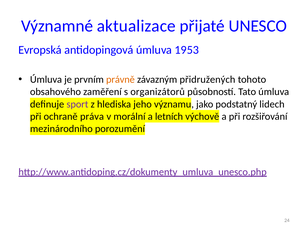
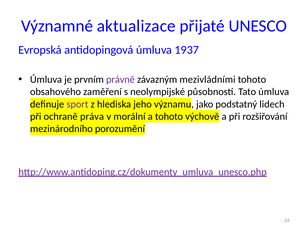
1953: 1953 -> 1937
právně colour: orange -> purple
přidružených: přidružených -> mezivládními
organizátorů: organizátorů -> neolympijské
a letních: letních -> tohoto
